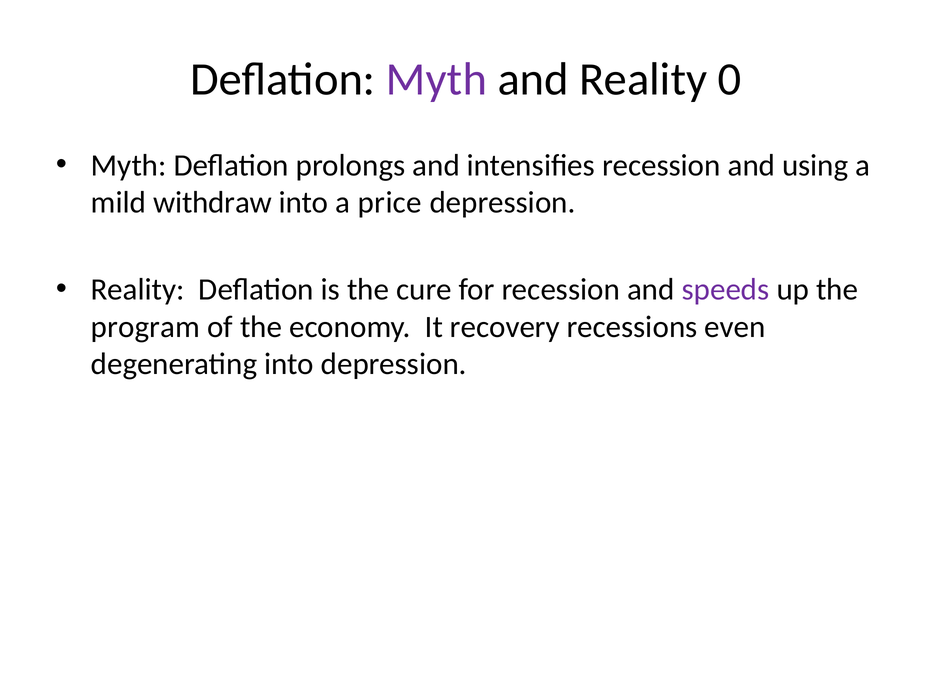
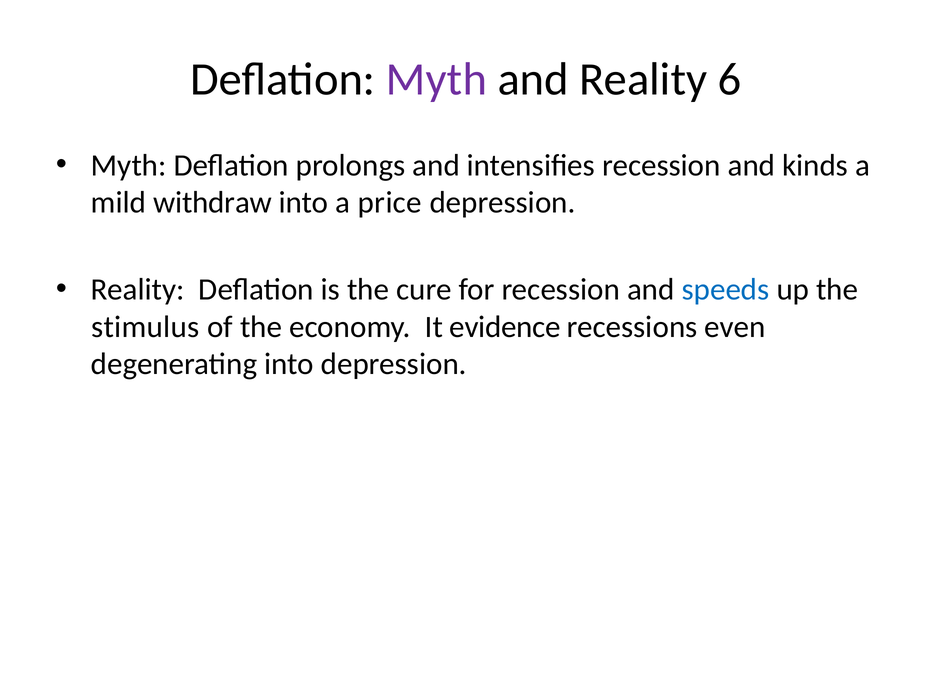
0: 0 -> 6
using: using -> kinds
speeds colour: purple -> blue
program: program -> stimulus
recovery: recovery -> evidence
